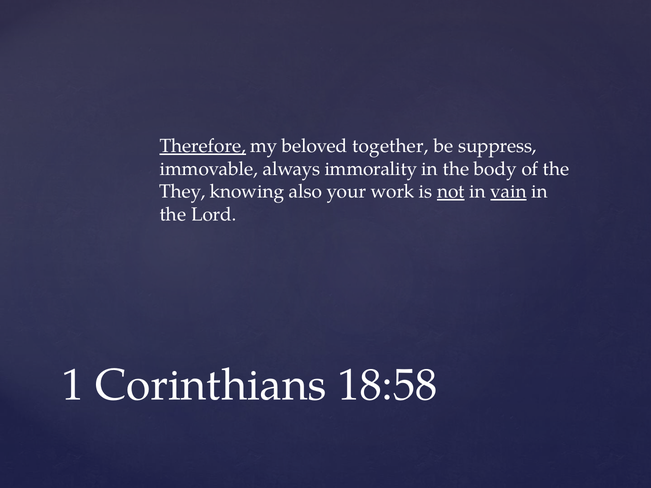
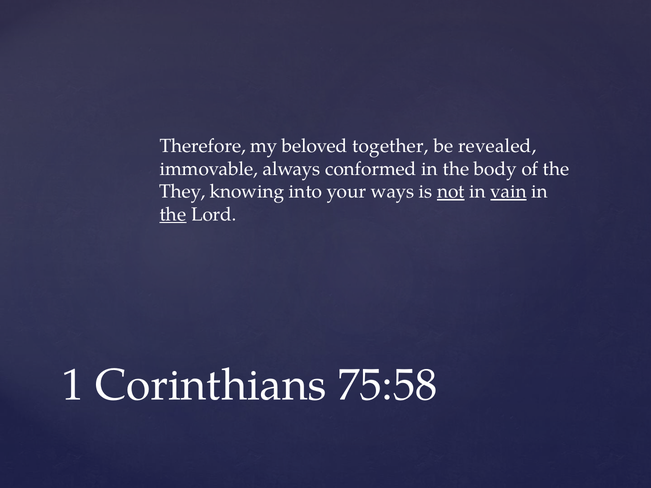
Therefore underline: present -> none
suppress: suppress -> revealed
immorality: immorality -> conformed
also: also -> into
work: work -> ways
the at (173, 215) underline: none -> present
18:58: 18:58 -> 75:58
